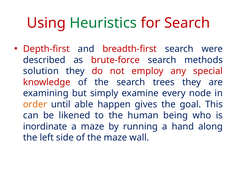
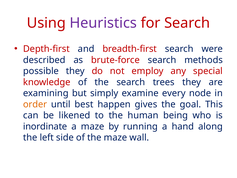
Heuristics colour: green -> purple
solution: solution -> possible
able: able -> best
